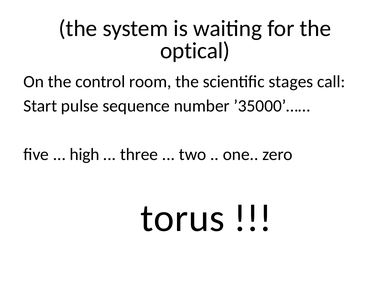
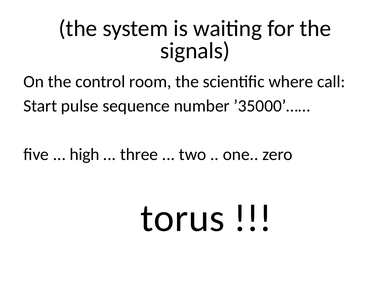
optical: optical -> signals
stages: stages -> where
